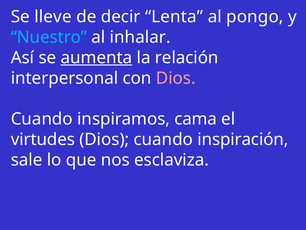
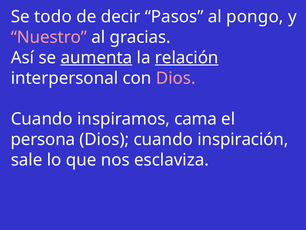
lleve: lleve -> todo
Lenta: Lenta -> Pasos
Nuestro colour: light blue -> pink
inhalar: inhalar -> gracias
relación underline: none -> present
virtudes: virtudes -> persona
